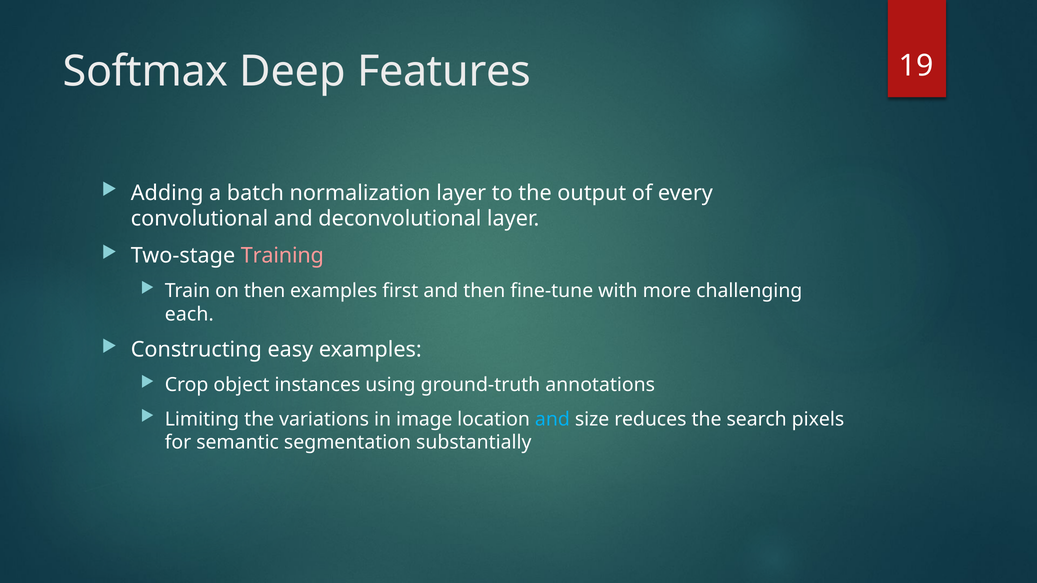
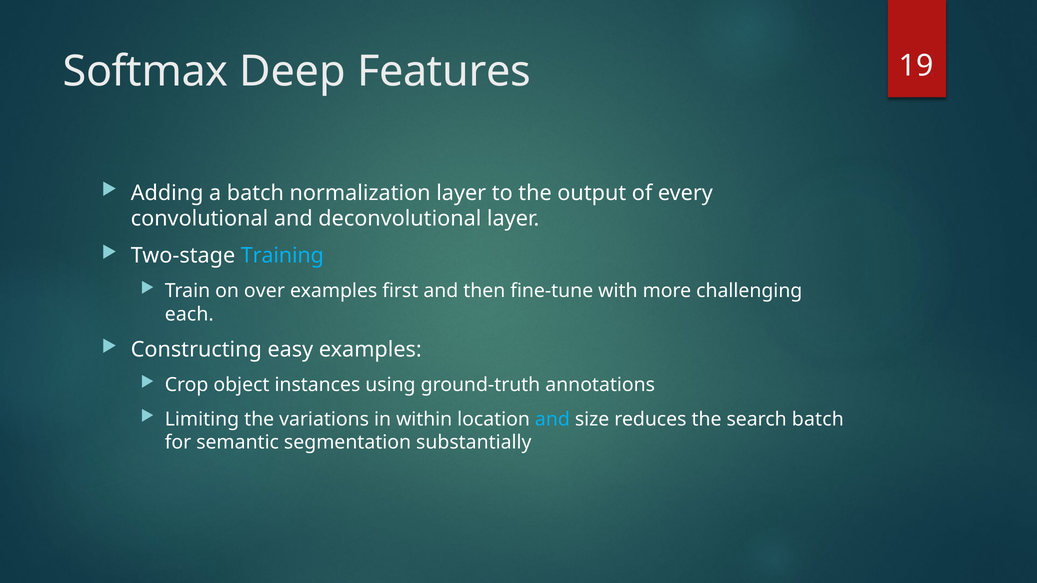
Training colour: pink -> light blue
on then: then -> over
image: image -> within
search pixels: pixels -> batch
